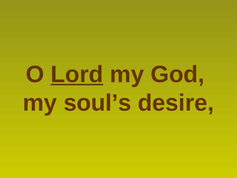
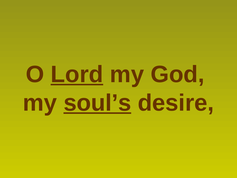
soul’s underline: none -> present
